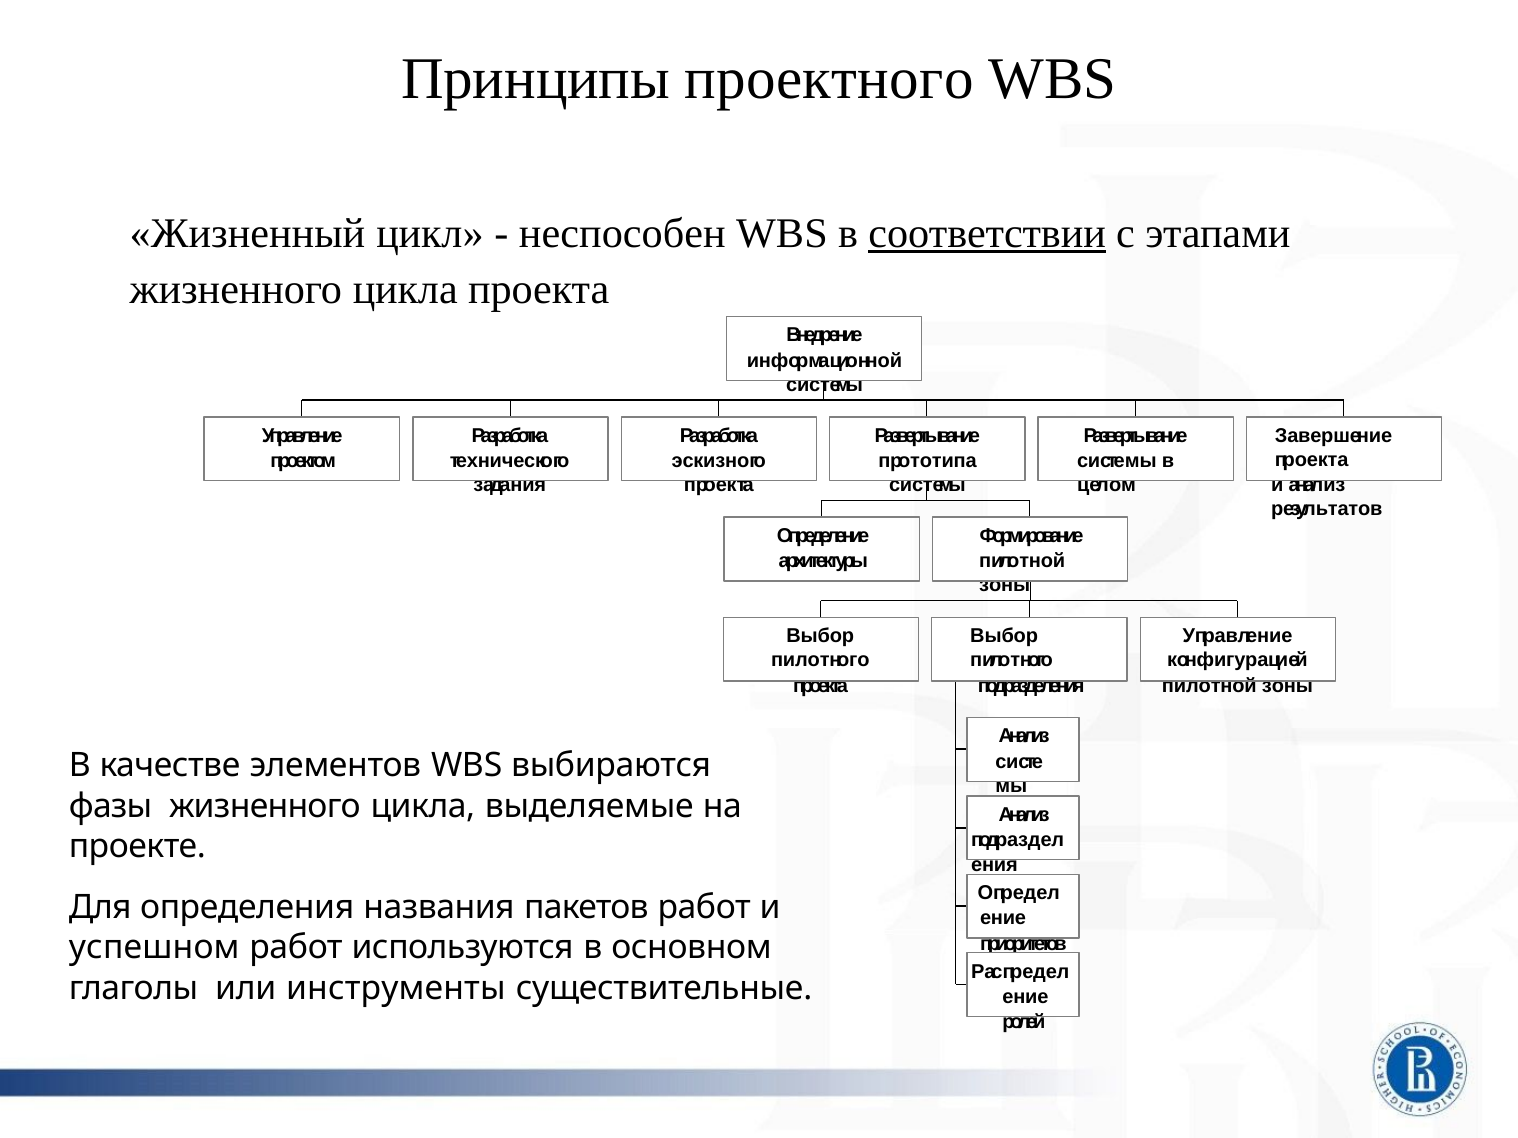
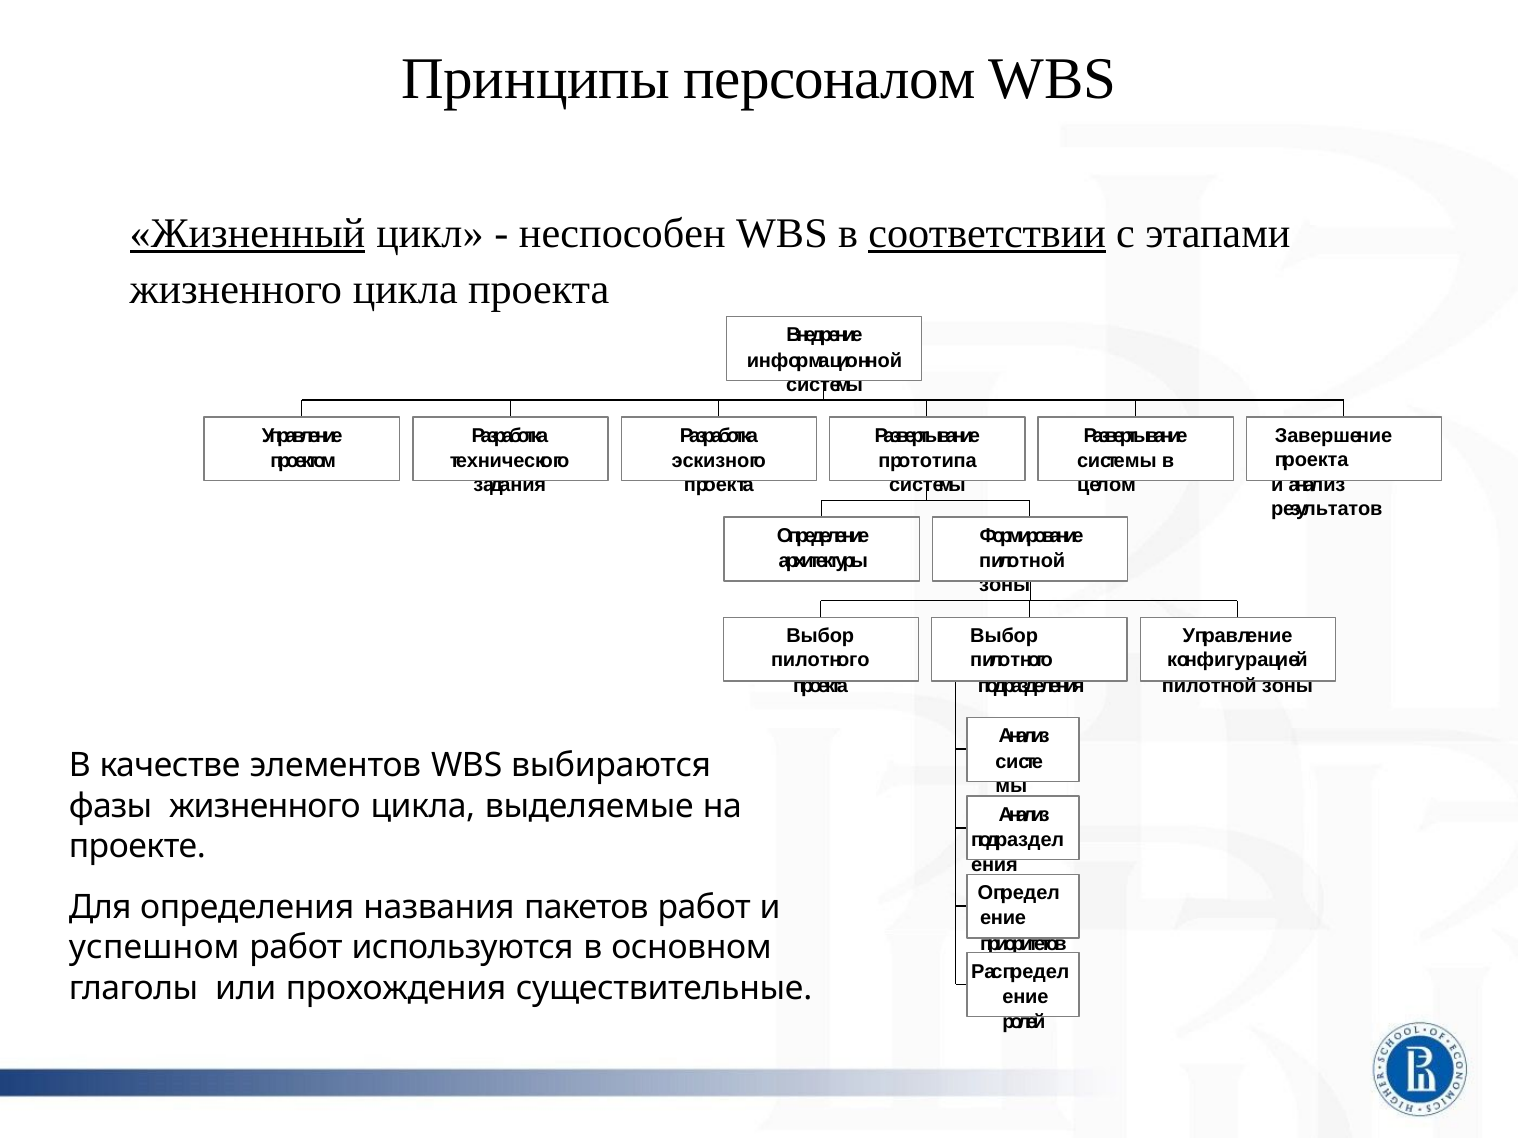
проектного: проектного -> персоналом
Жизненный underline: none -> present
инструменты: инструменты -> прохождения
